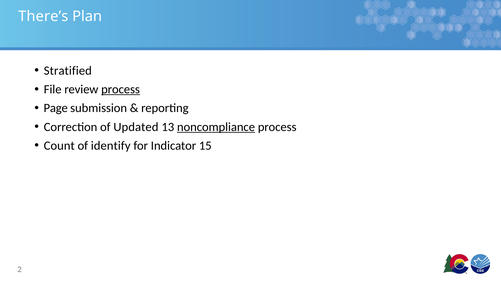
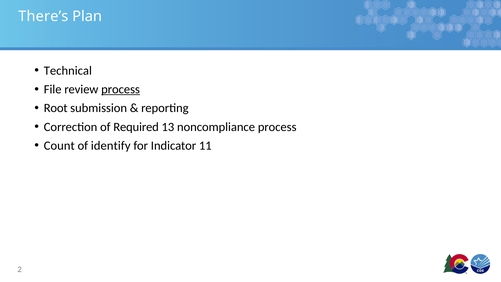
Stratified: Stratified -> Technical
Page: Page -> Root
Updated: Updated -> Required
noncompliance underline: present -> none
15: 15 -> 11
